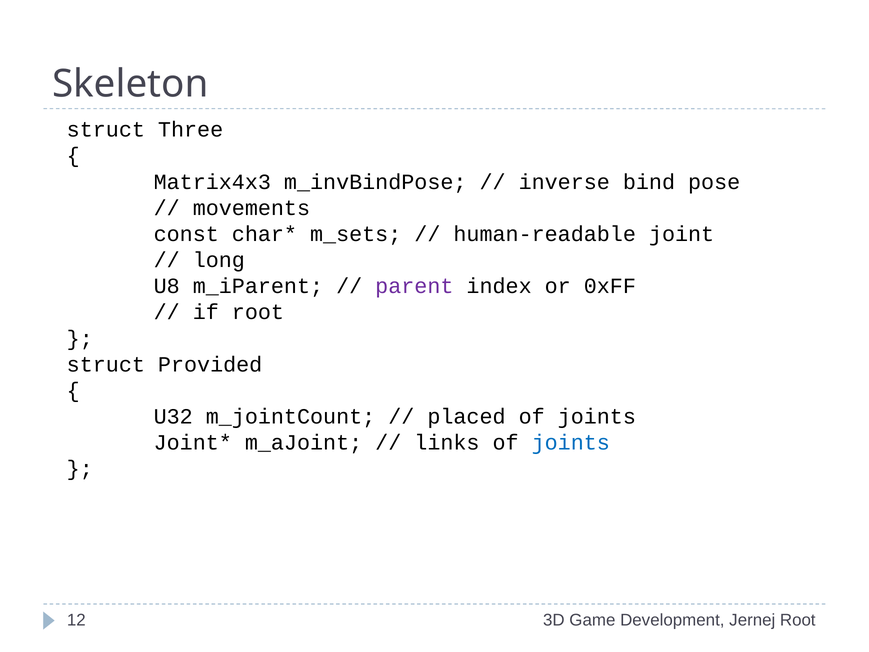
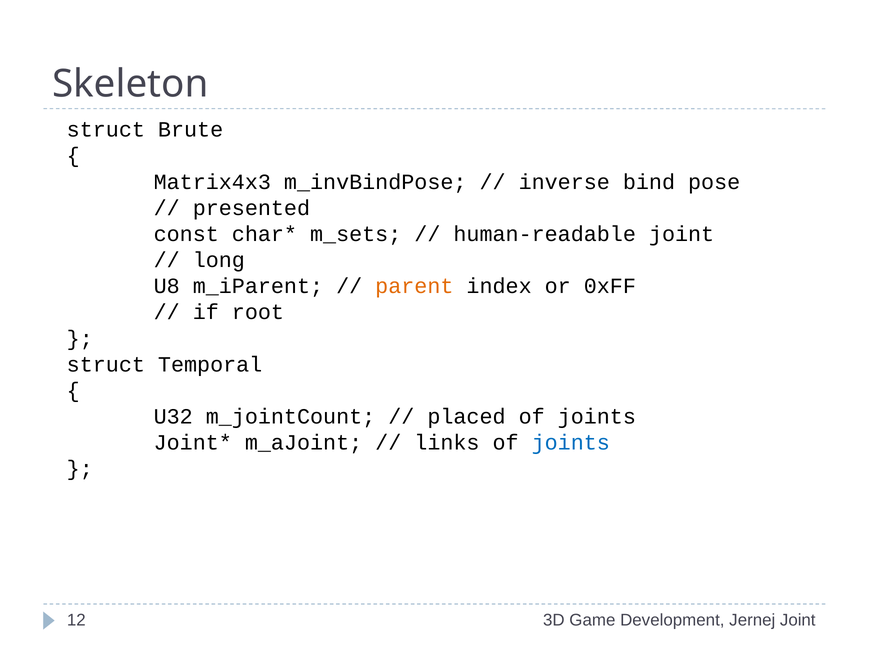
Three: Three -> Brute
movements: movements -> presented
parent colour: purple -> orange
Provided: Provided -> Temporal
Jernej Root: Root -> Joint
